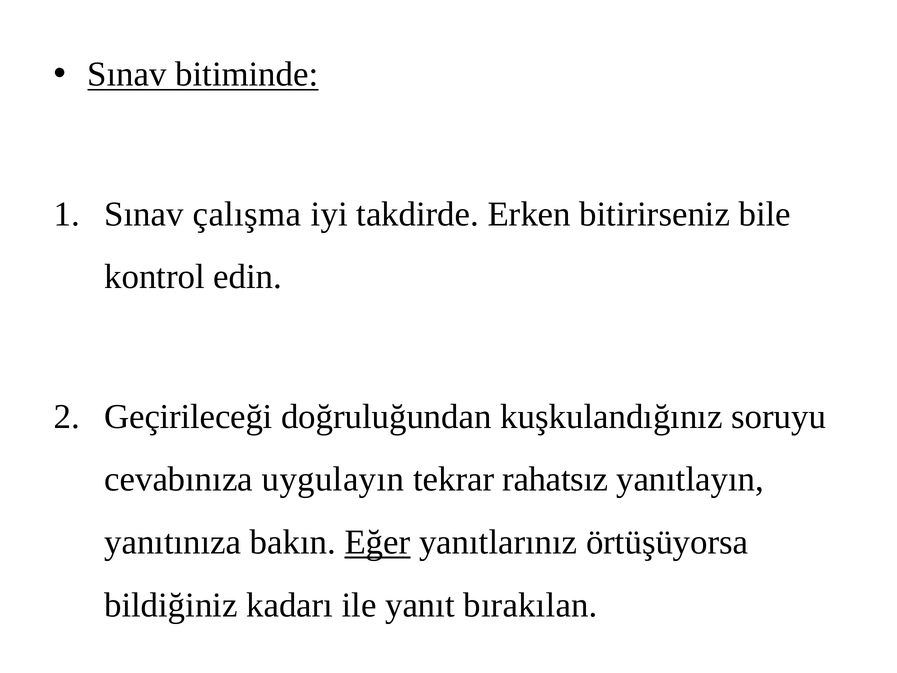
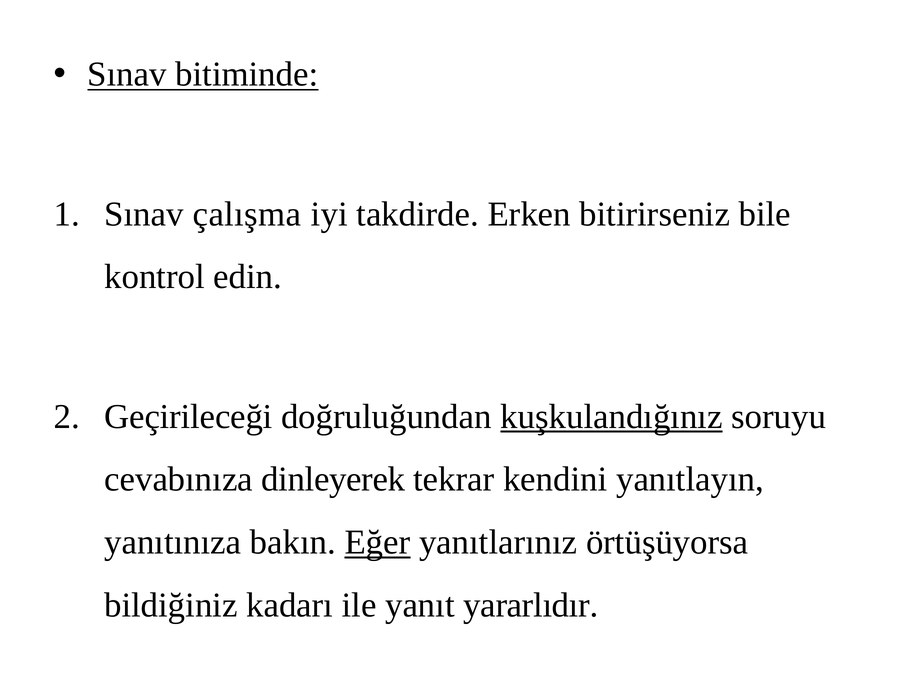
kuşkulandığınız underline: none -> present
uygulayın: uygulayın -> dinleyerek
rahatsız: rahatsız -> kendini
bırakılan: bırakılan -> yararlıdır
